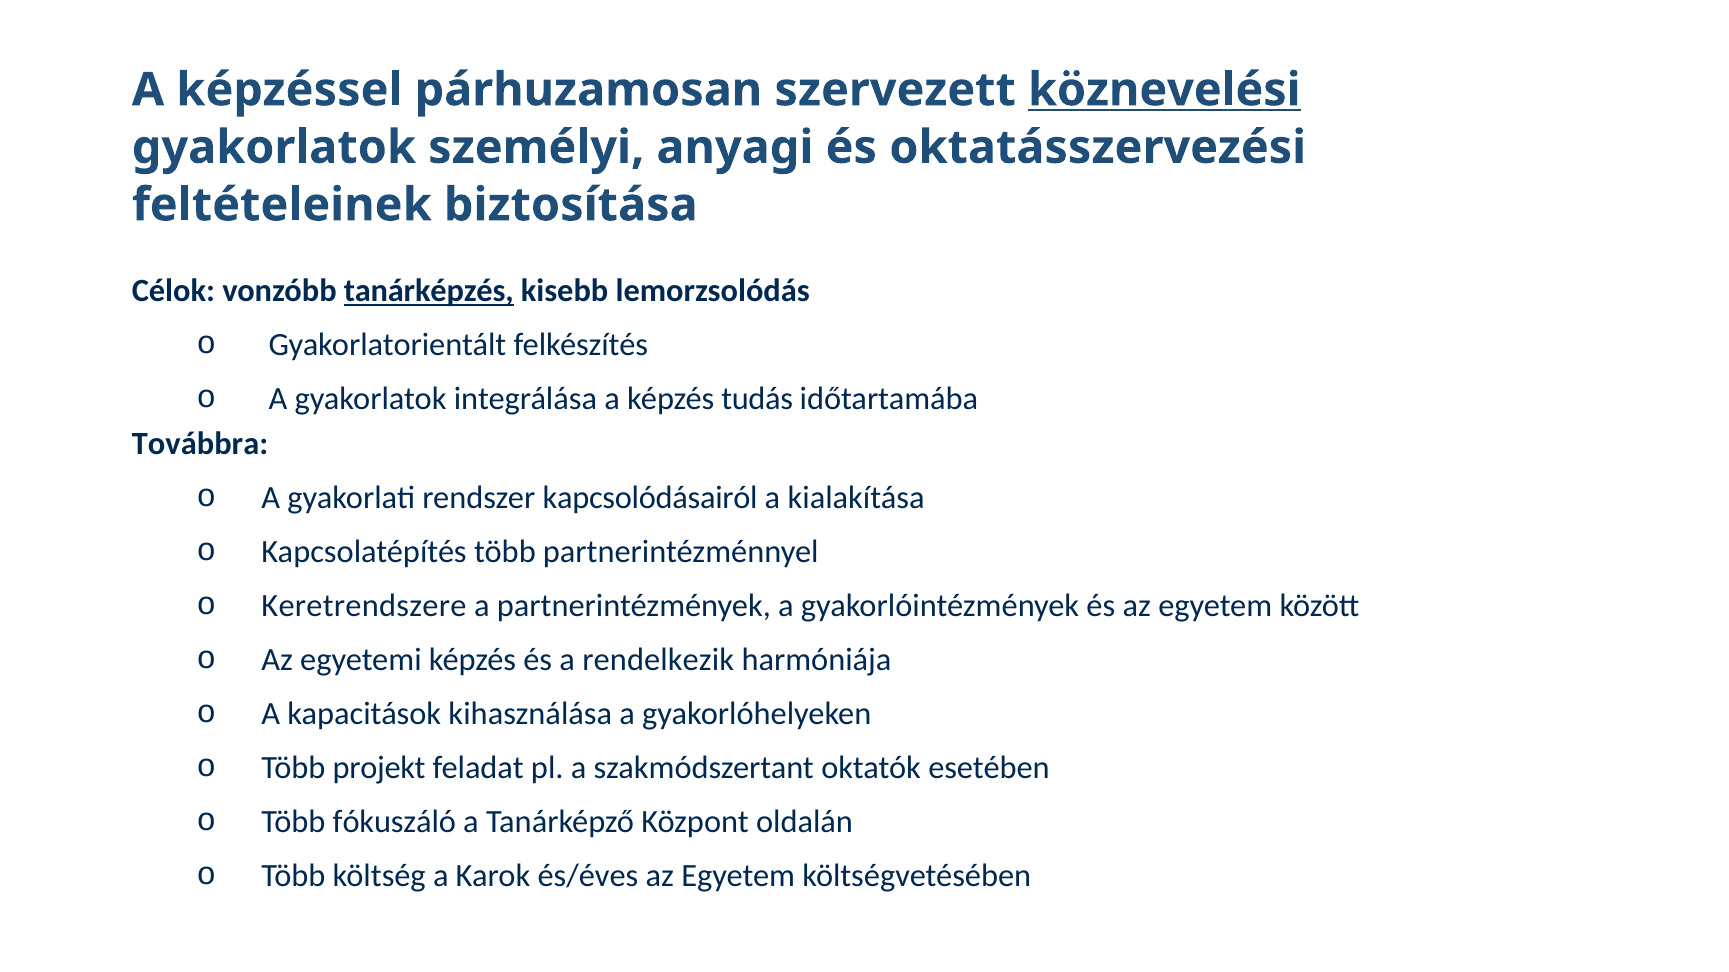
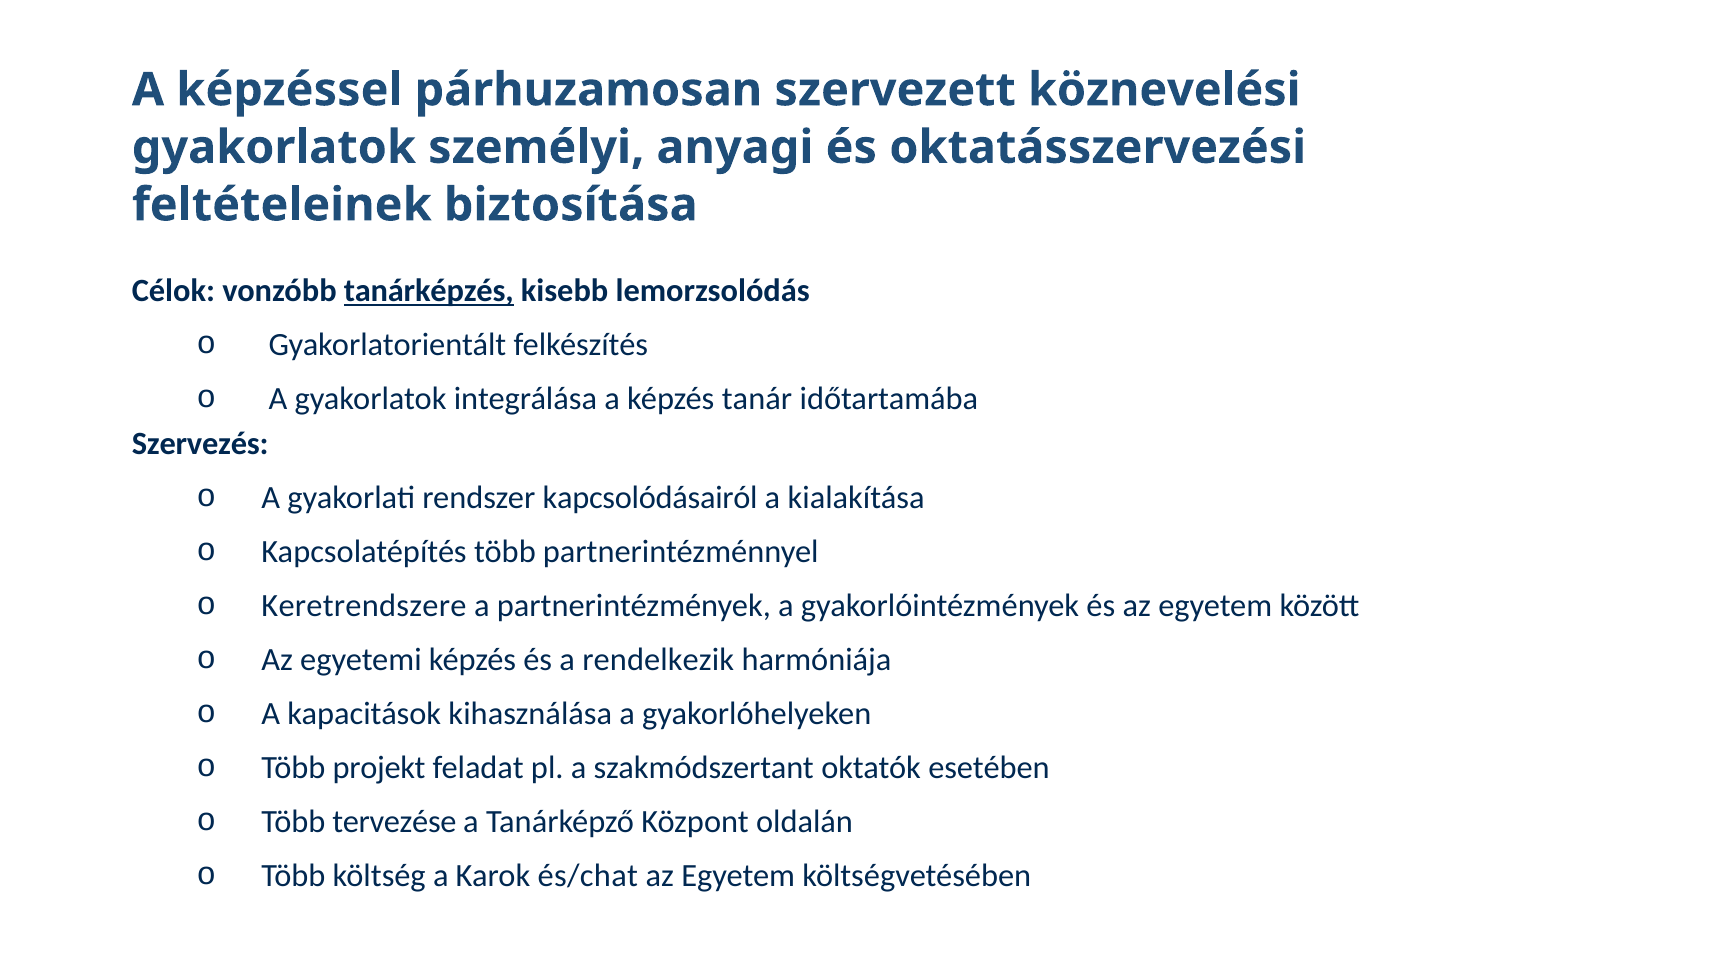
köznevelési underline: present -> none
tudás: tudás -> tanár
Továbbra: Továbbra -> Szervezés
fókuszáló: fókuszáló -> tervezése
és/éves: és/éves -> és/chat
